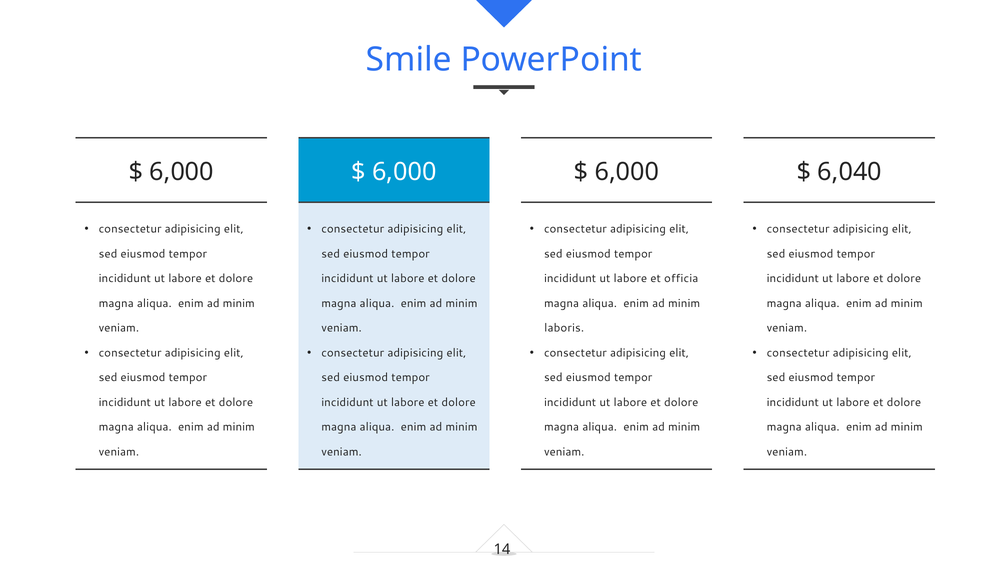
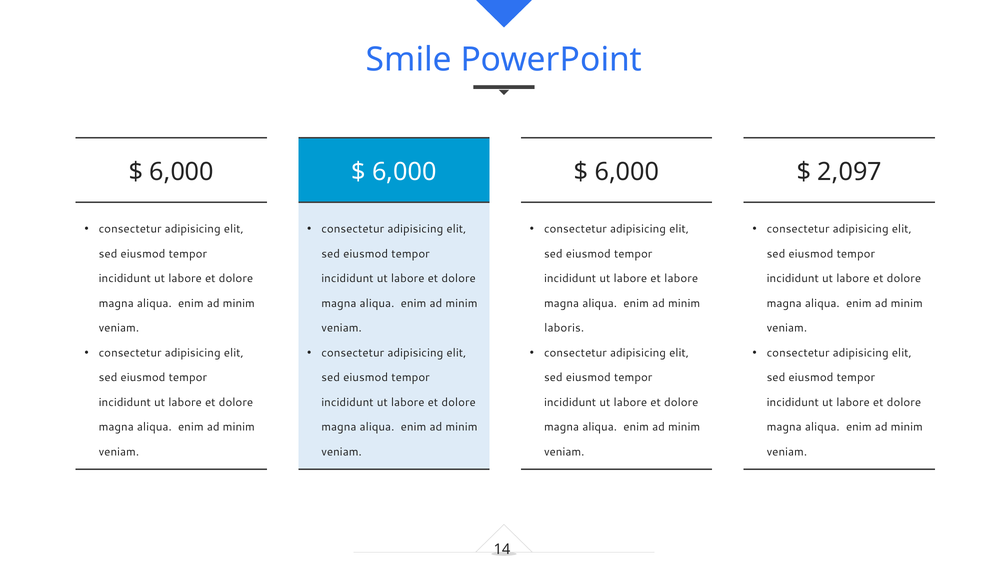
6,040: 6,040 -> 2,097
et officia: officia -> labore
